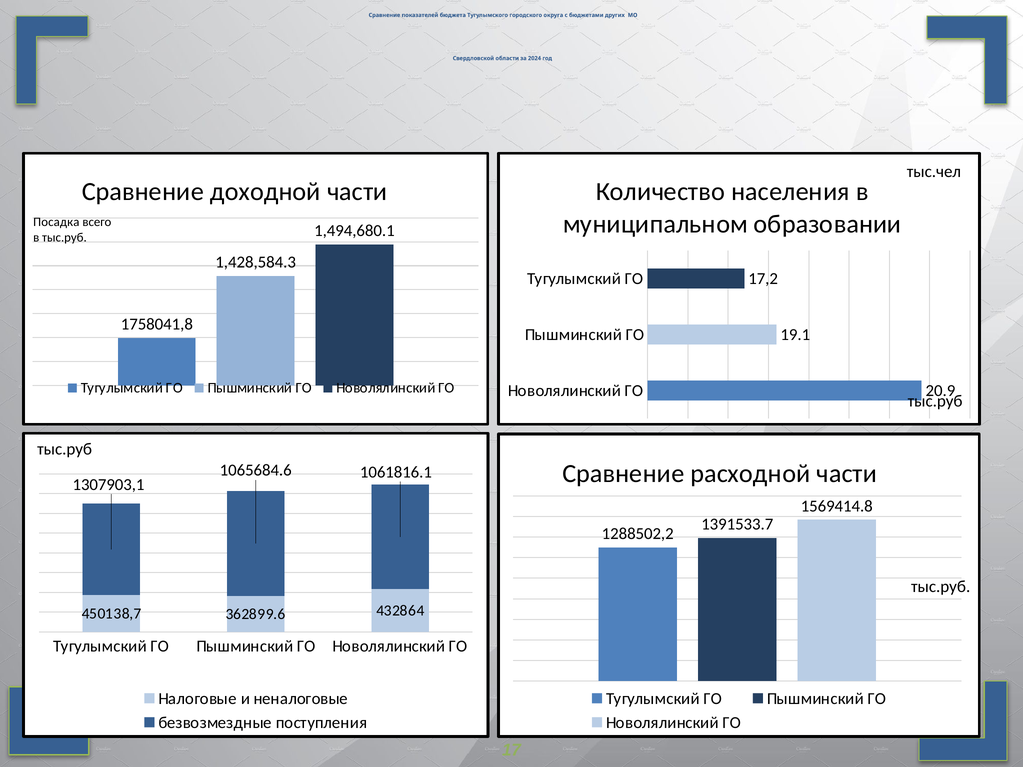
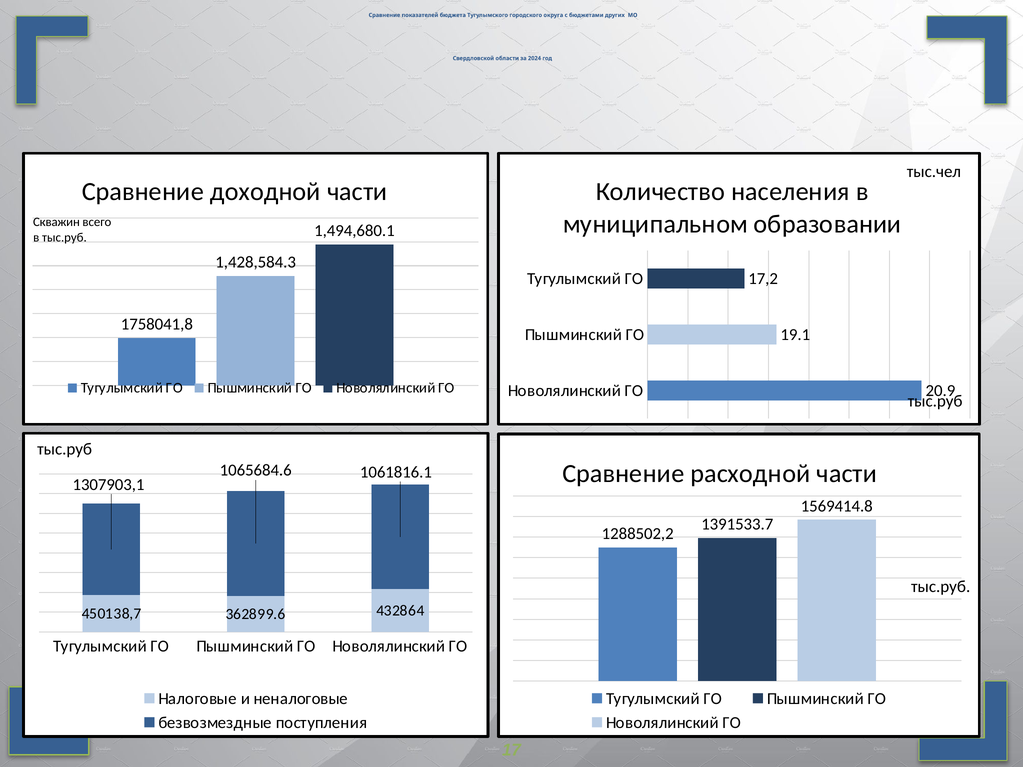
Посадка: Посадка -> Скважин
